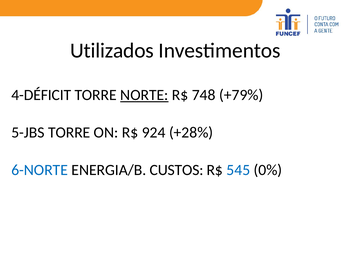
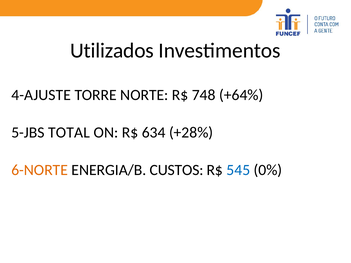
4-DÉFICIT: 4-DÉFICIT -> 4-AJUSTE
NORTE underline: present -> none
+79%: +79% -> +64%
5-JBS TORRE: TORRE -> TOTAL
924: 924 -> 634
6-NORTE colour: blue -> orange
